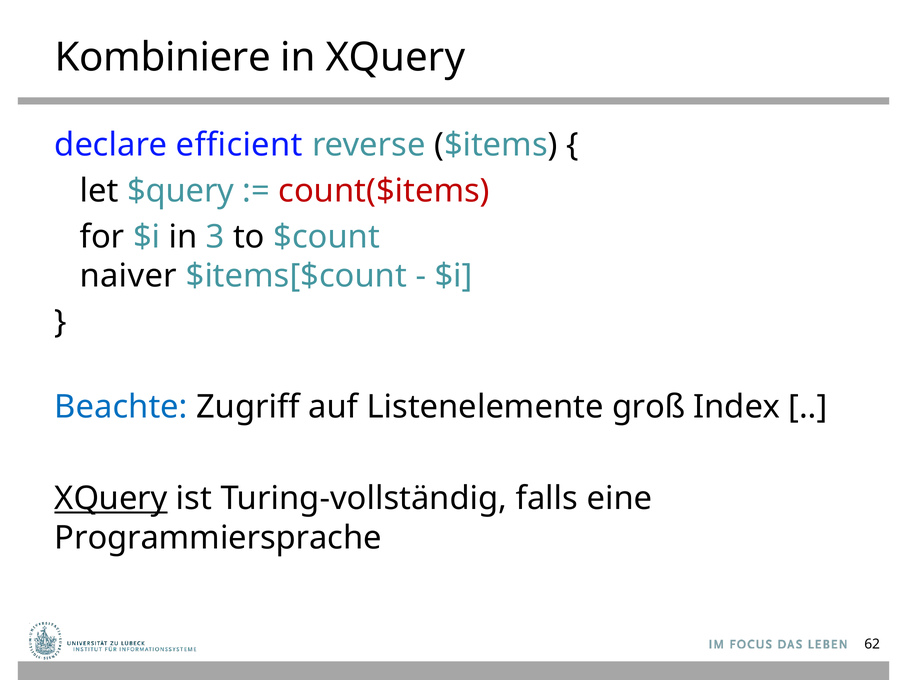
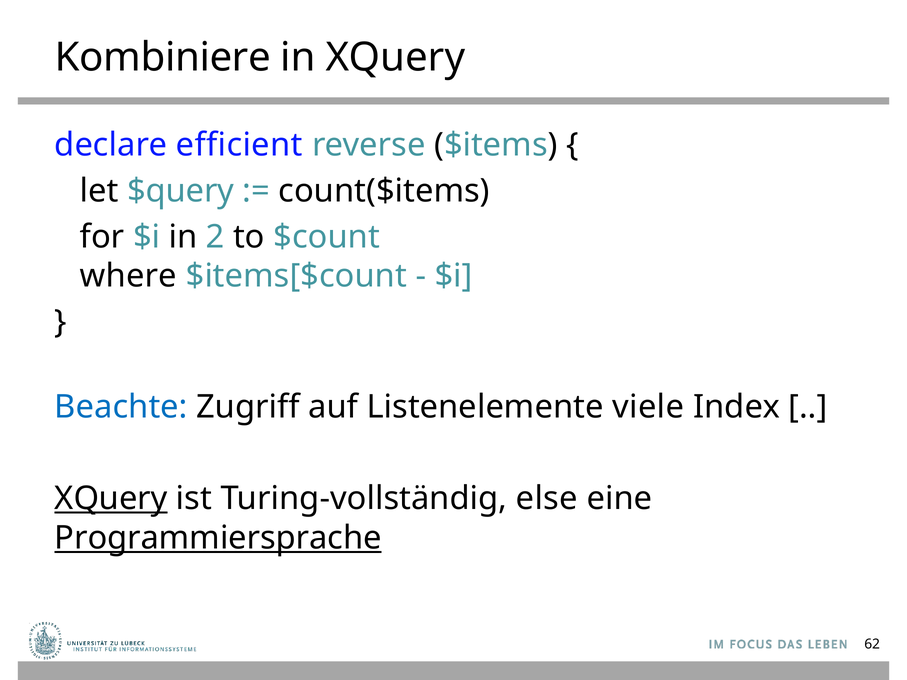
count($items colour: red -> black
3: 3 -> 2
naiver: naiver -> where
groß: groß -> viele
falls: falls -> else
Programmiersprache underline: none -> present
